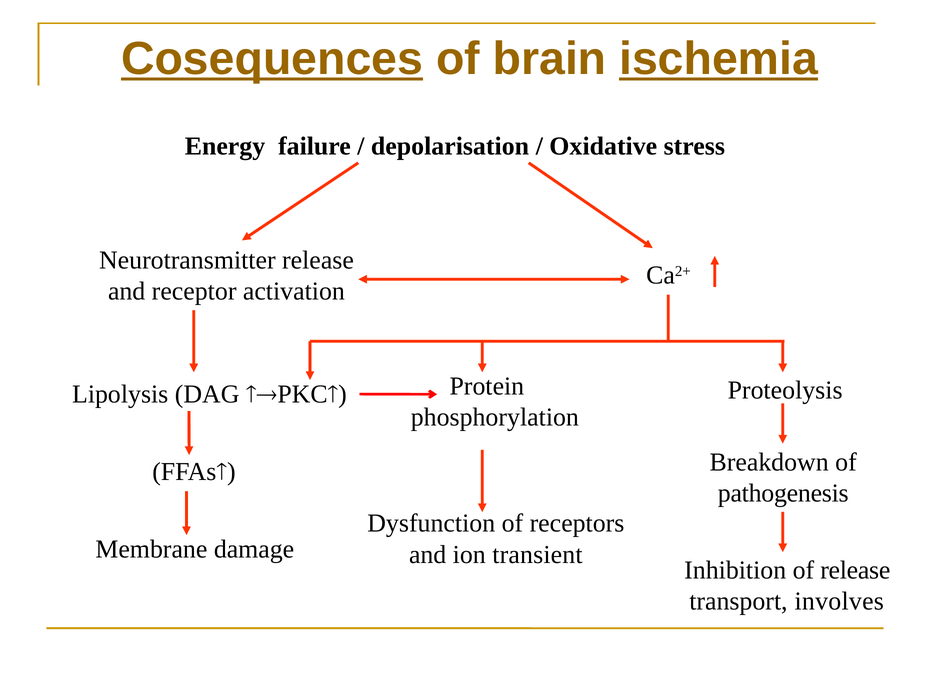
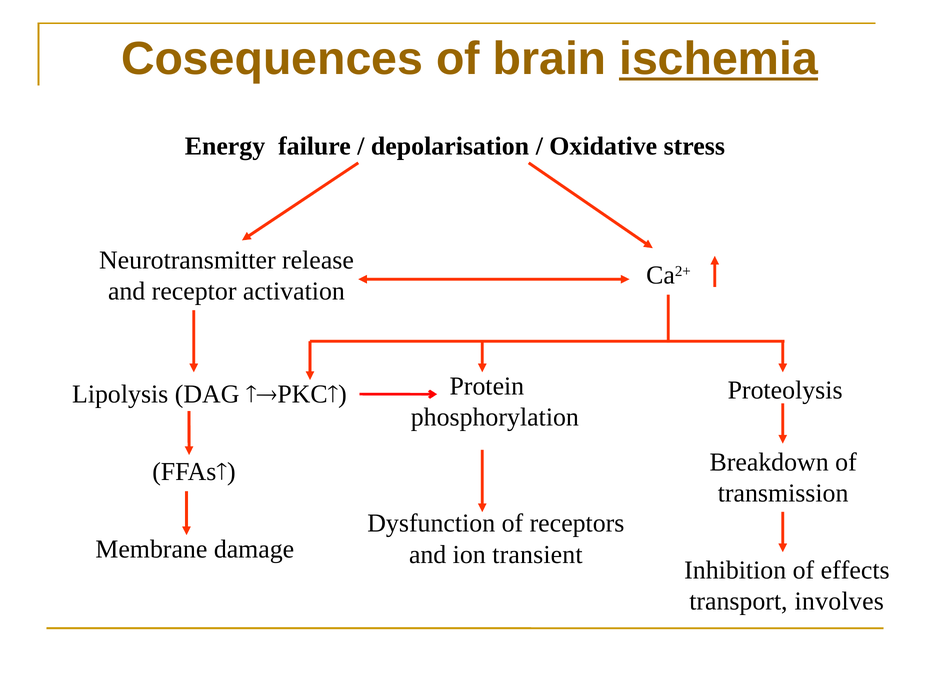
Cosequences underline: present -> none
pathogenesis: pathogenesis -> transmission
of release: release -> effects
